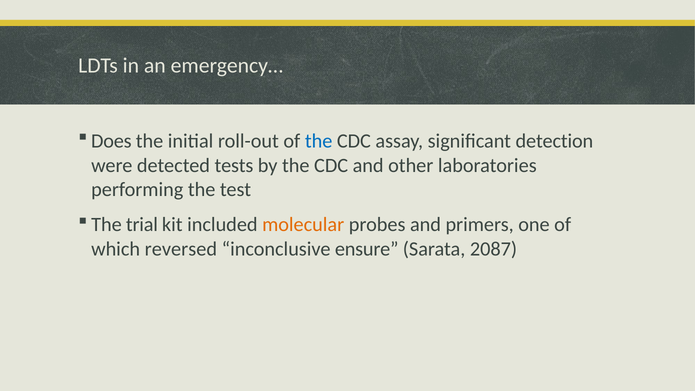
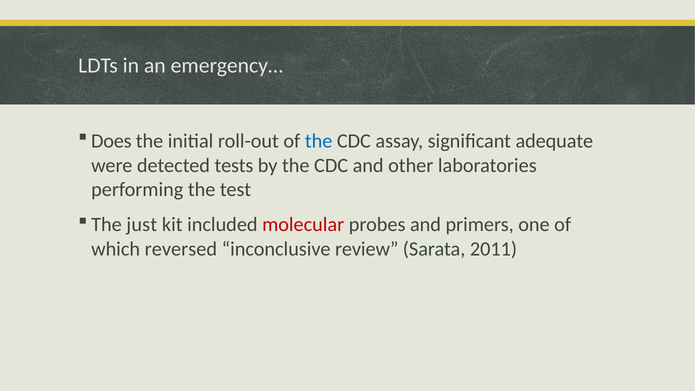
detection: detection -> adequate
trial: trial -> just
molecular colour: orange -> red
ensure: ensure -> review
2087: 2087 -> 2011
